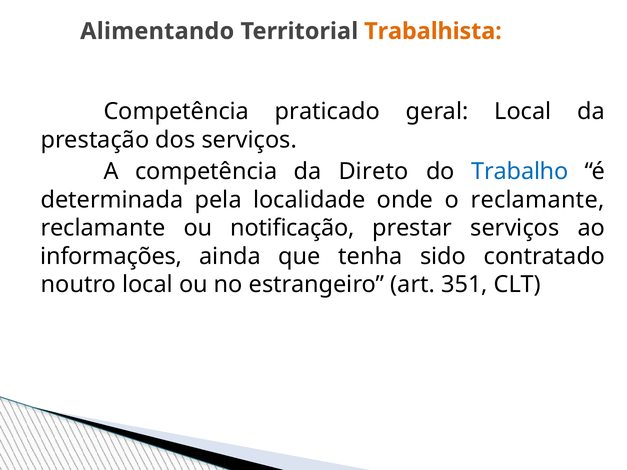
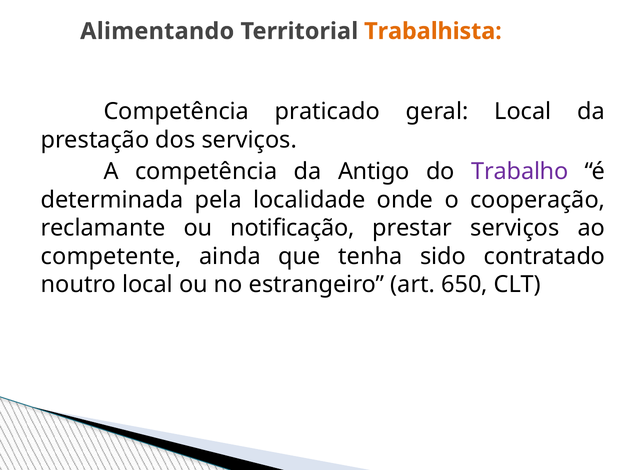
Direto: Direto -> Antigo
Trabalho colour: blue -> purple
o reclamante: reclamante -> cooperação
informações: informações -> competente
351: 351 -> 650
